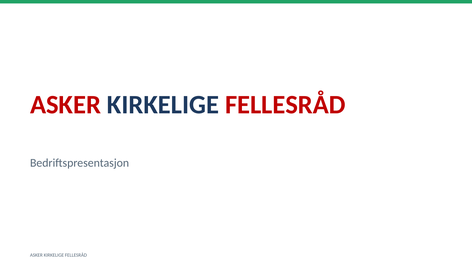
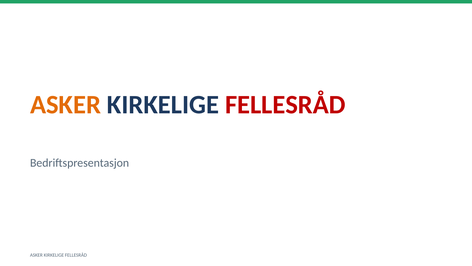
ASKER at (65, 105) colour: red -> orange
